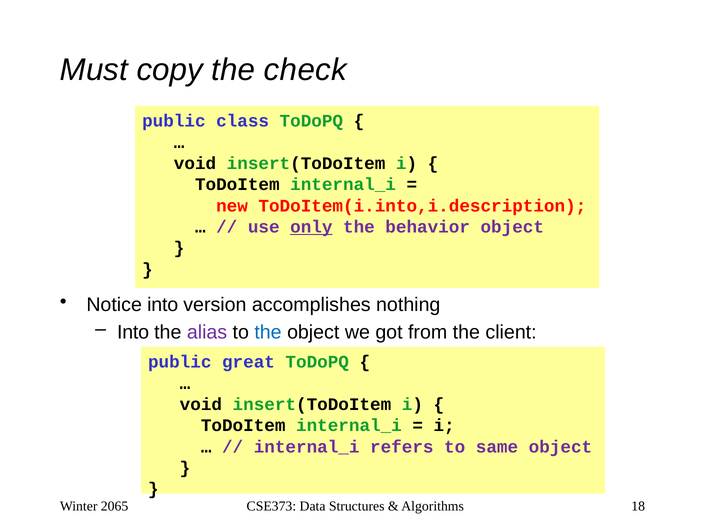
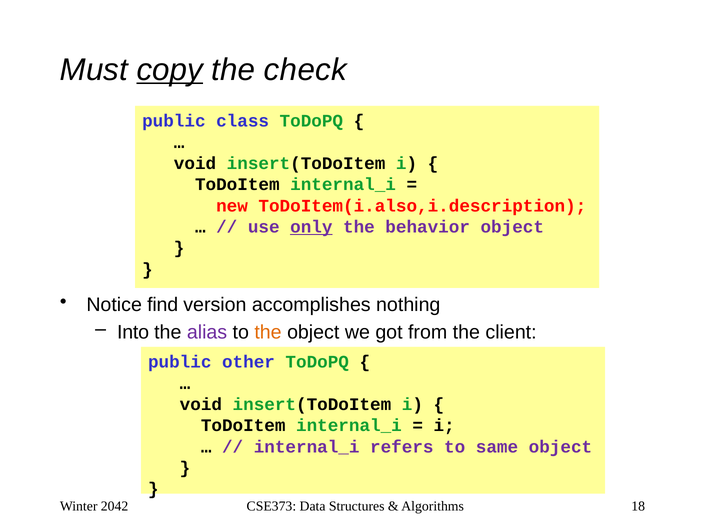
copy underline: none -> present
ToDoItem(i.into,i.description: ToDoItem(i.into,i.description -> ToDoItem(i.also,i.description
Notice into: into -> find
the at (268, 332) colour: blue -> orange
great: great -> other
2065: 2065 -> 2042
